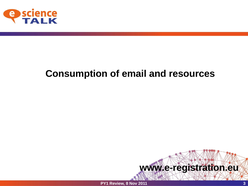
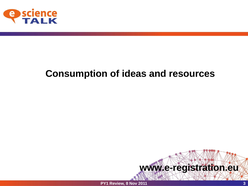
email: email -> ideas
